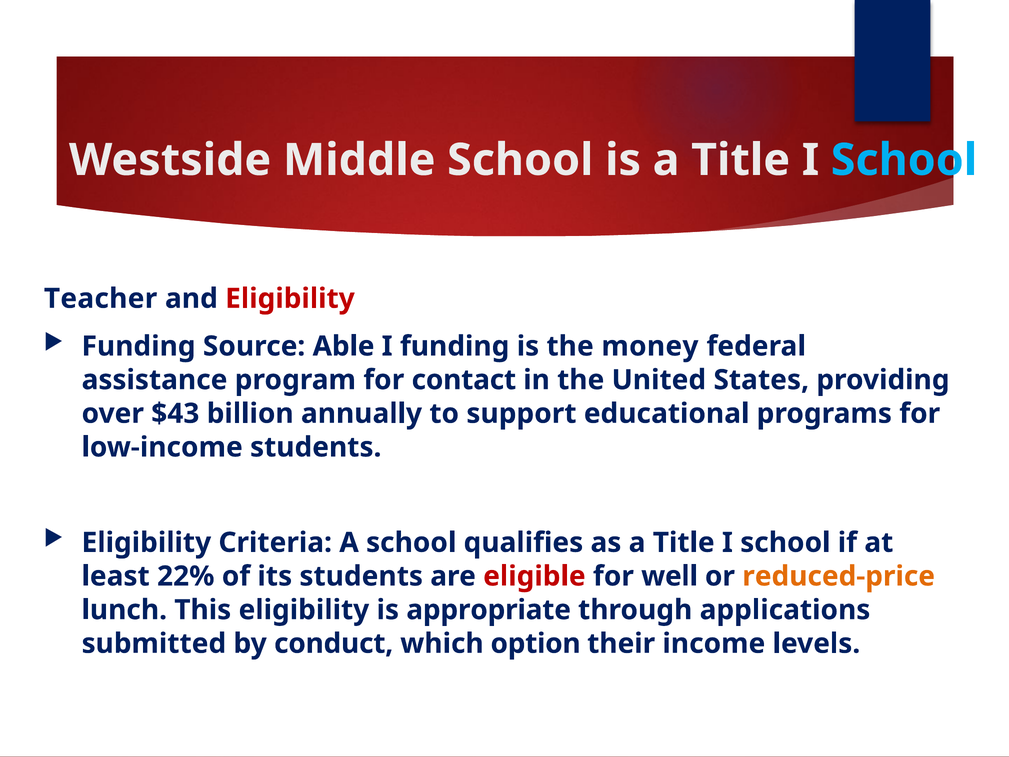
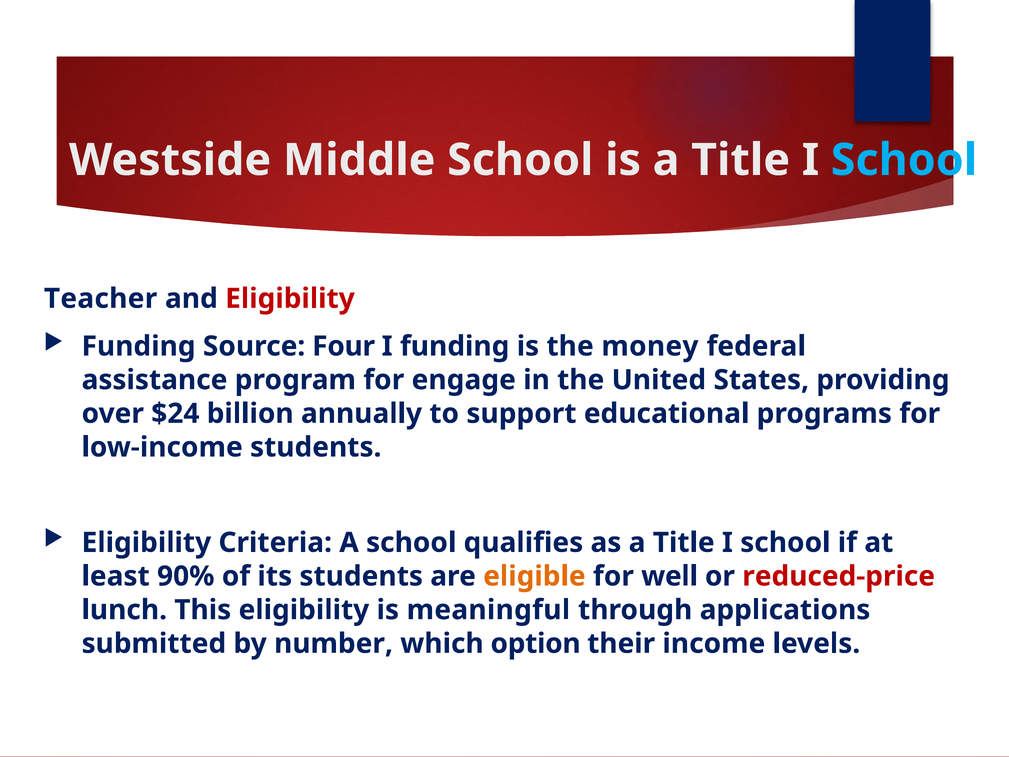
Able: Able -> Four
contact: contact -> engage
$43: $43 -> $24
22%: 22% -> 90%
eligible colour: red -> orange
reduced-price colour: orange -> red
appropriate: appropriate -> meaningful
conduct: conduct -> number
